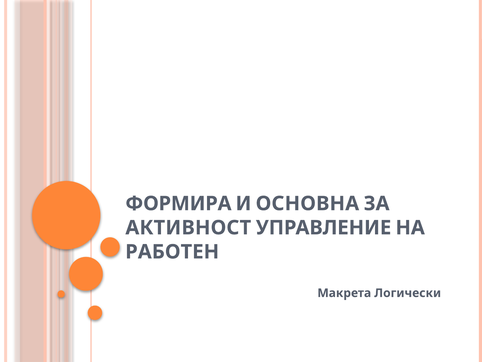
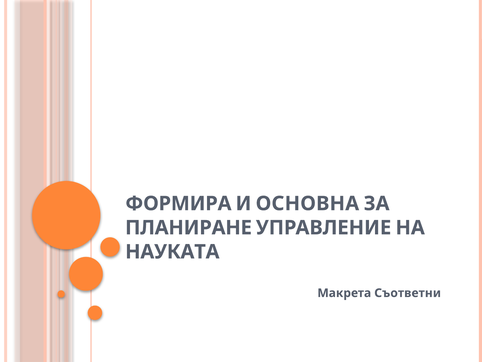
АКТИВНОСТ: АКТИВНОСТ -> ПЛАНИРАНЕ
РАБОТЕН: РАБОТЕН -> НАУКАТА
Логически: Логически -> Съответни
